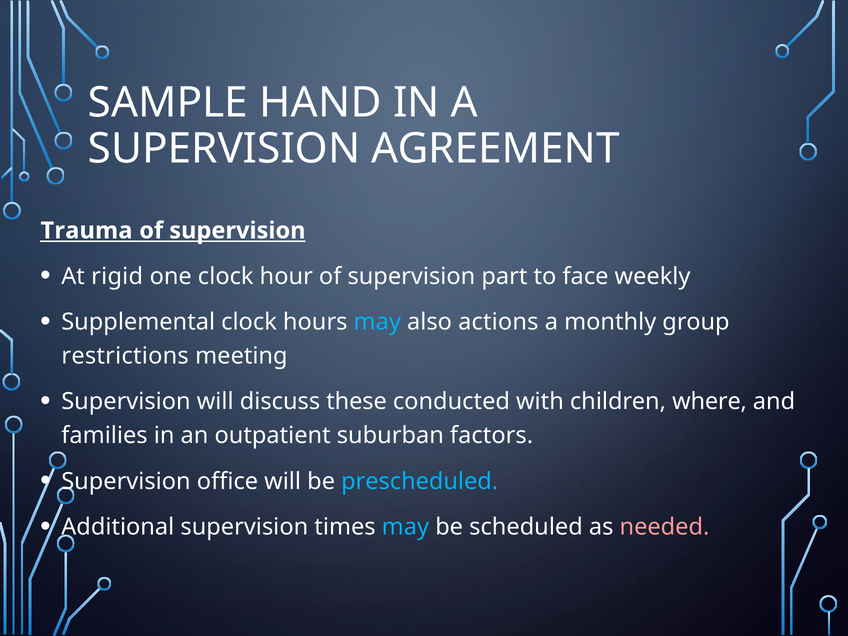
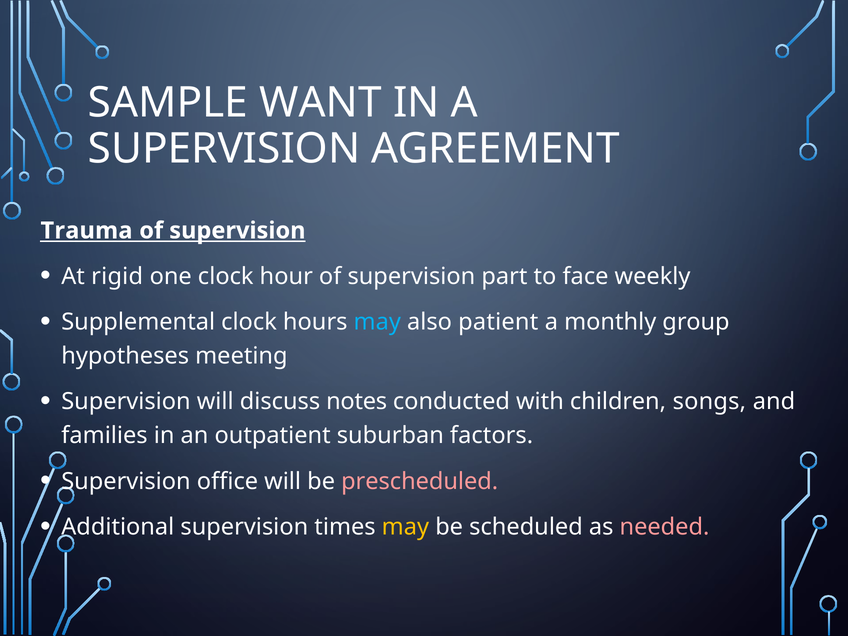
HAND: HAND -> WANT
actions: actions -> patient
restrictions: restrictions -> hypotheses
these: these -> notes
where: where -> songs
prescheduled colour: light blue -> pink
may at (405, 527) colour: light blue -> yellow
